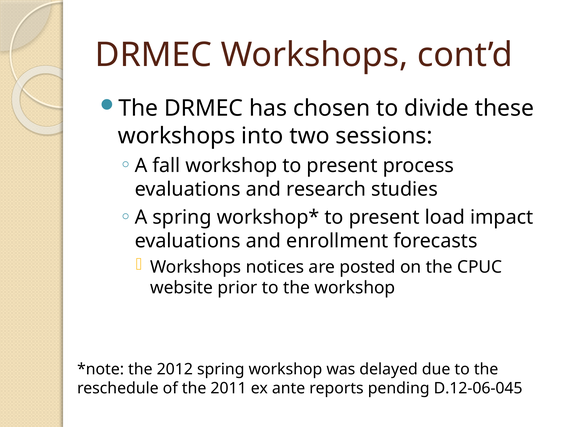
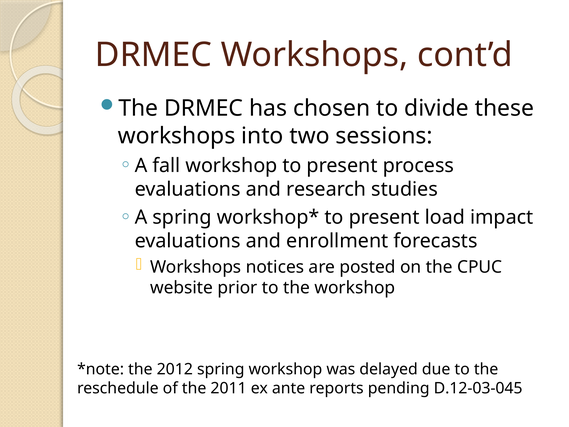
D.12-06-045: D.12-06-045 -> D.12-03-045
